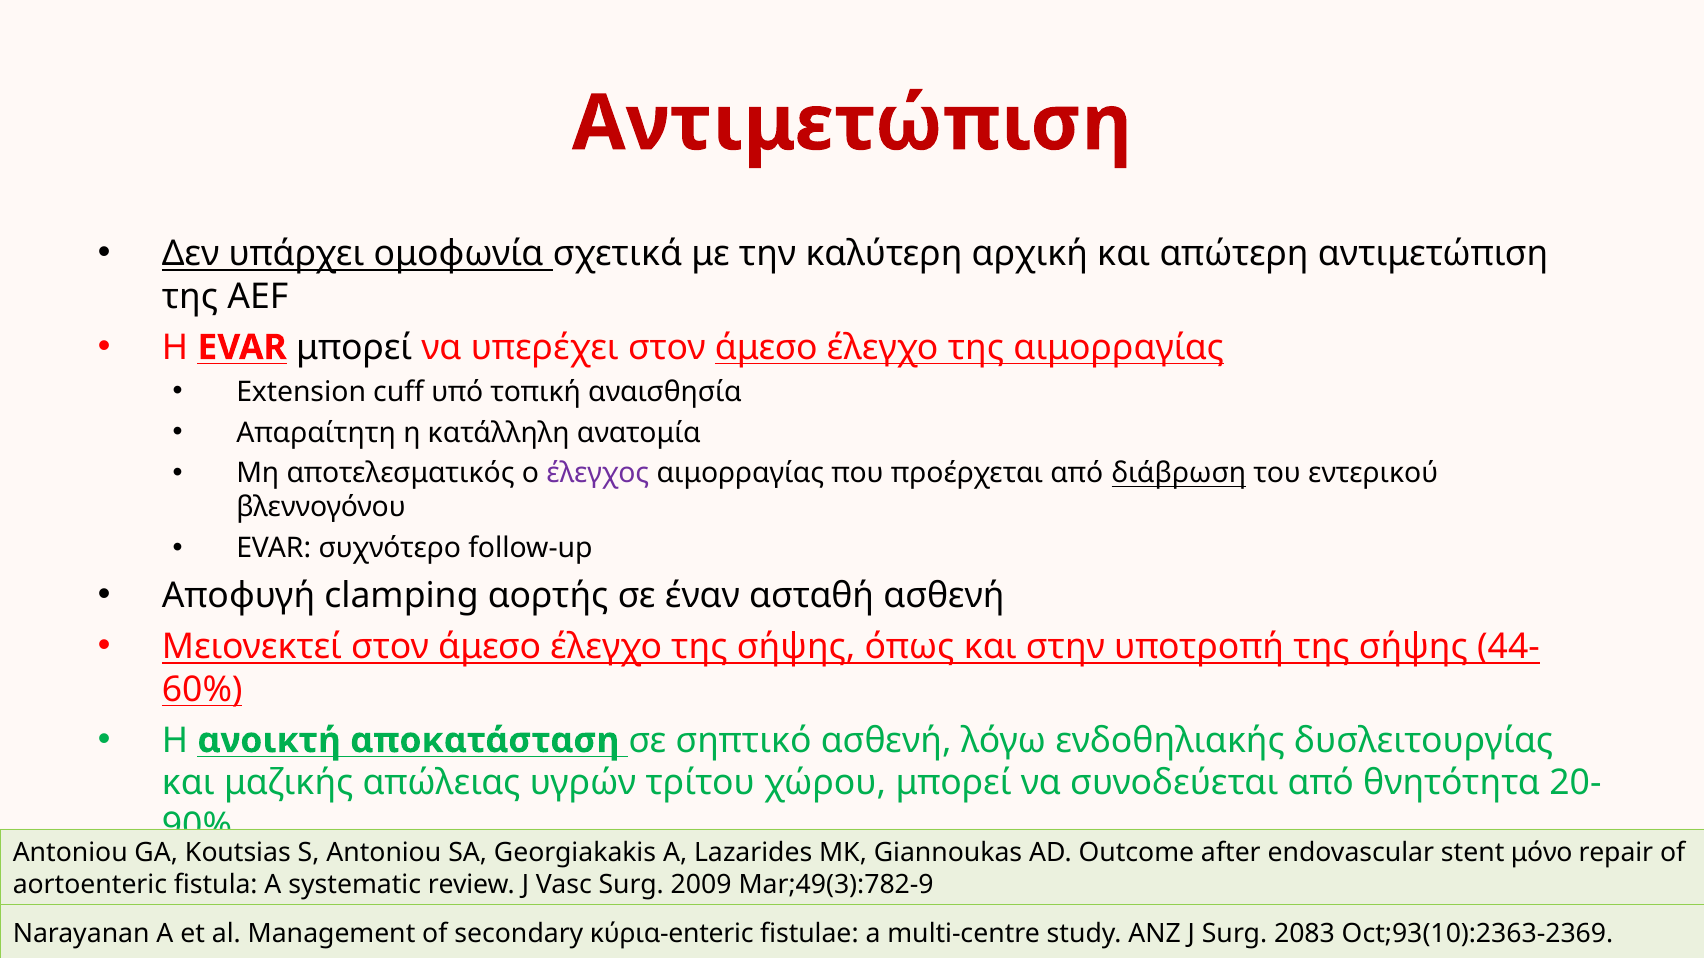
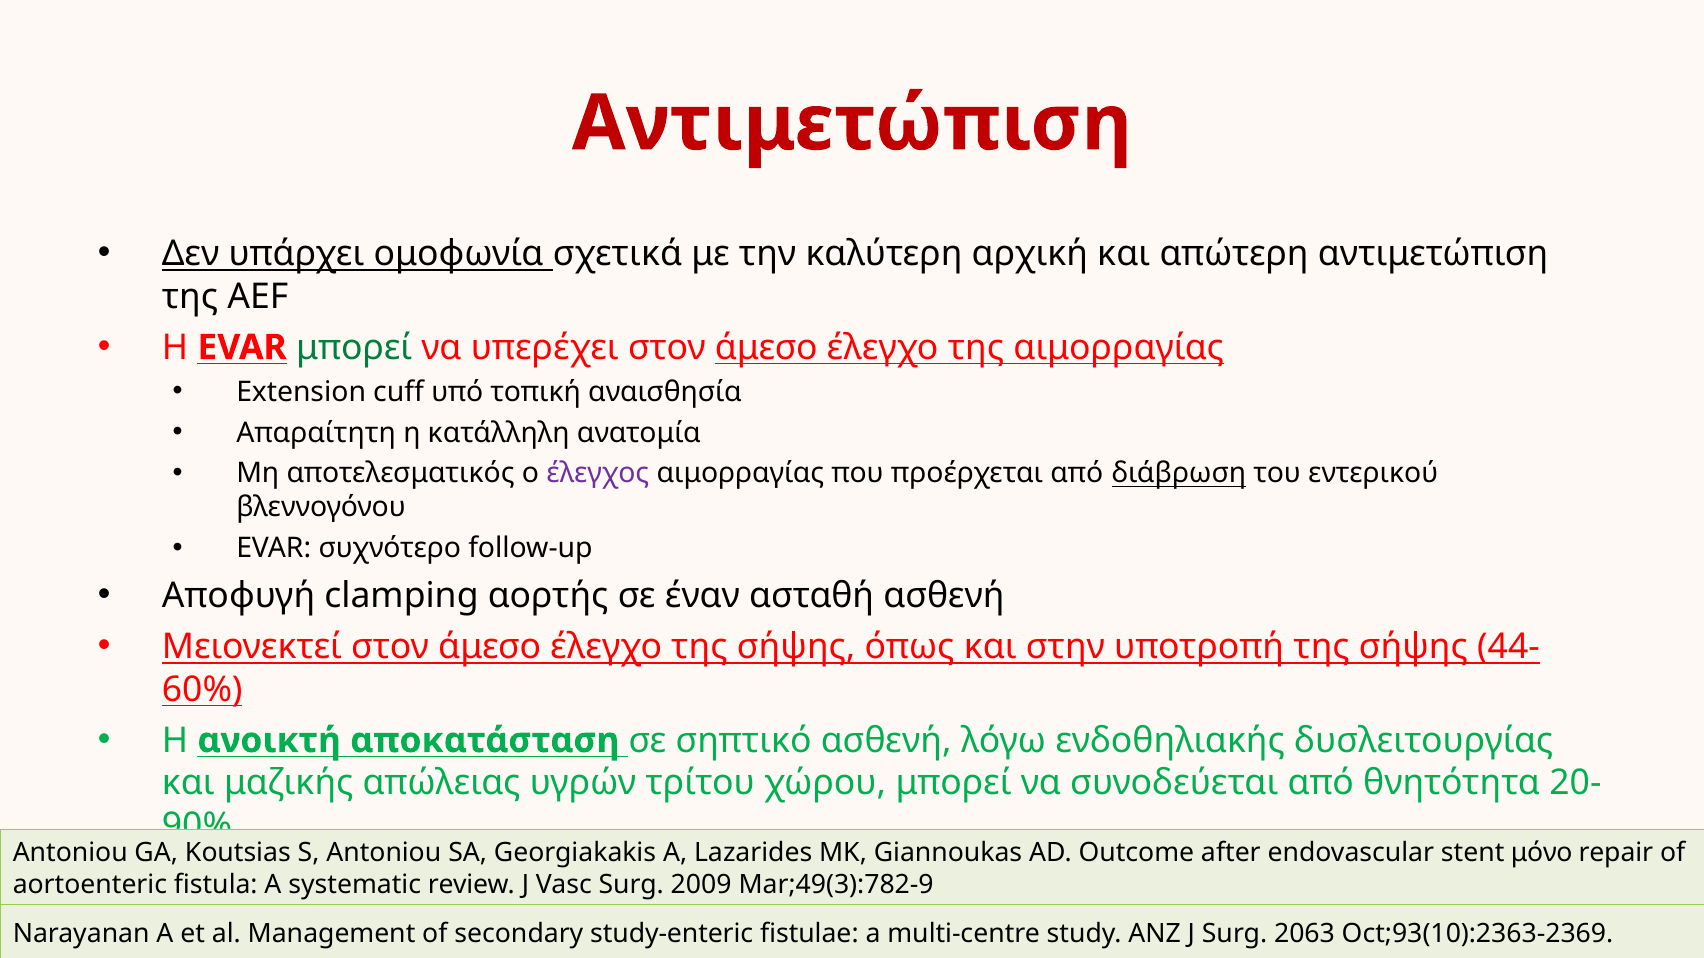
μπορεί at (354, 348) colour: black -> green
κύρια-enteric: κύρια-enteric -> study-enteric
2083: 2083 -> 2063
